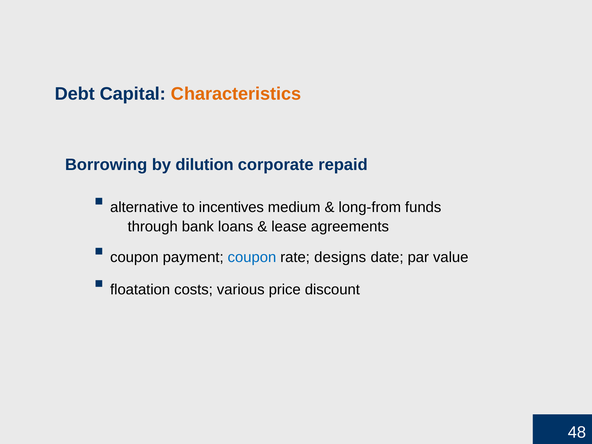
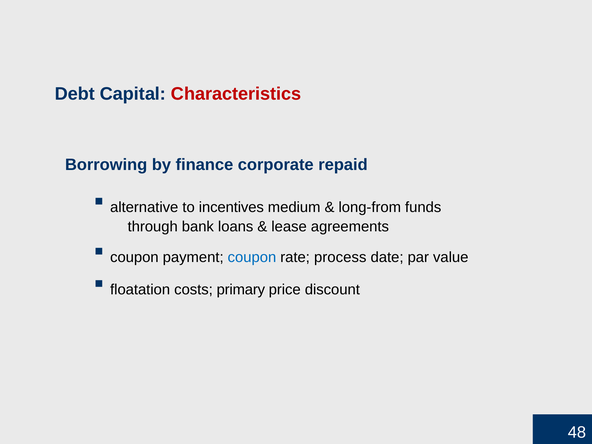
Characteristics colour: orange -> red
dilution: dilution -> finance
designs: designs -> process
various: various -> primary
